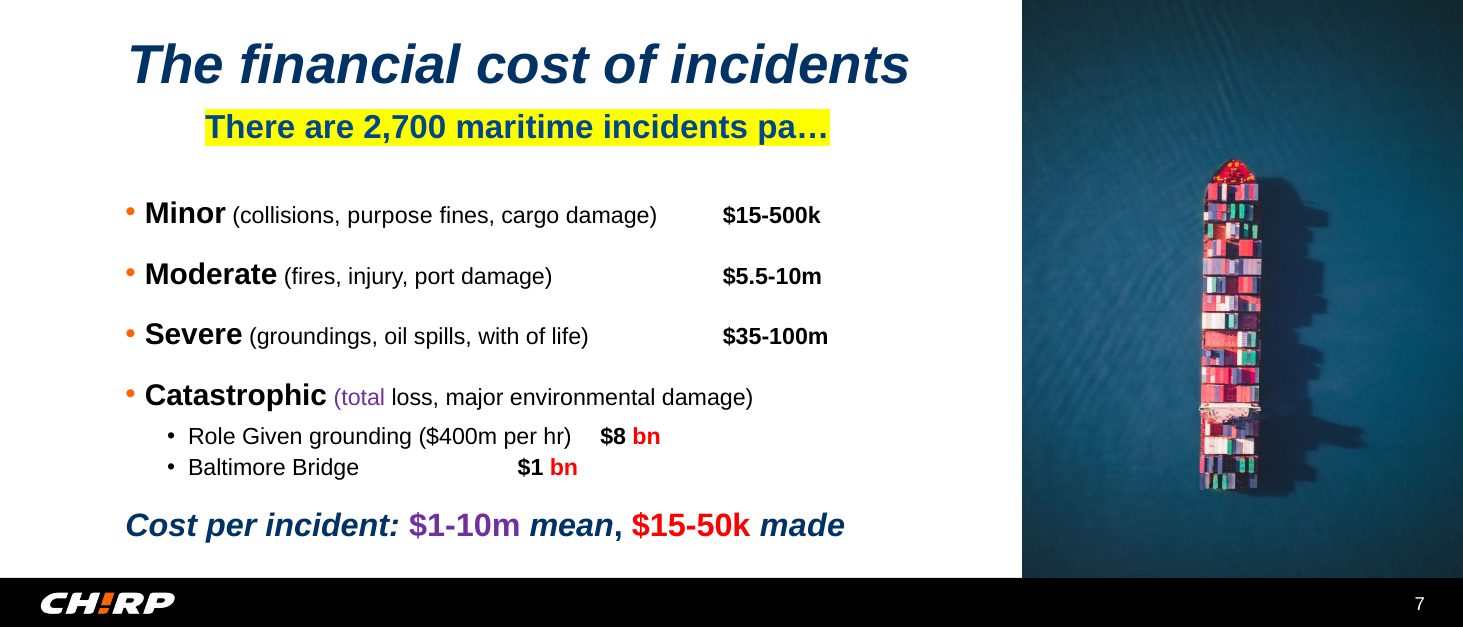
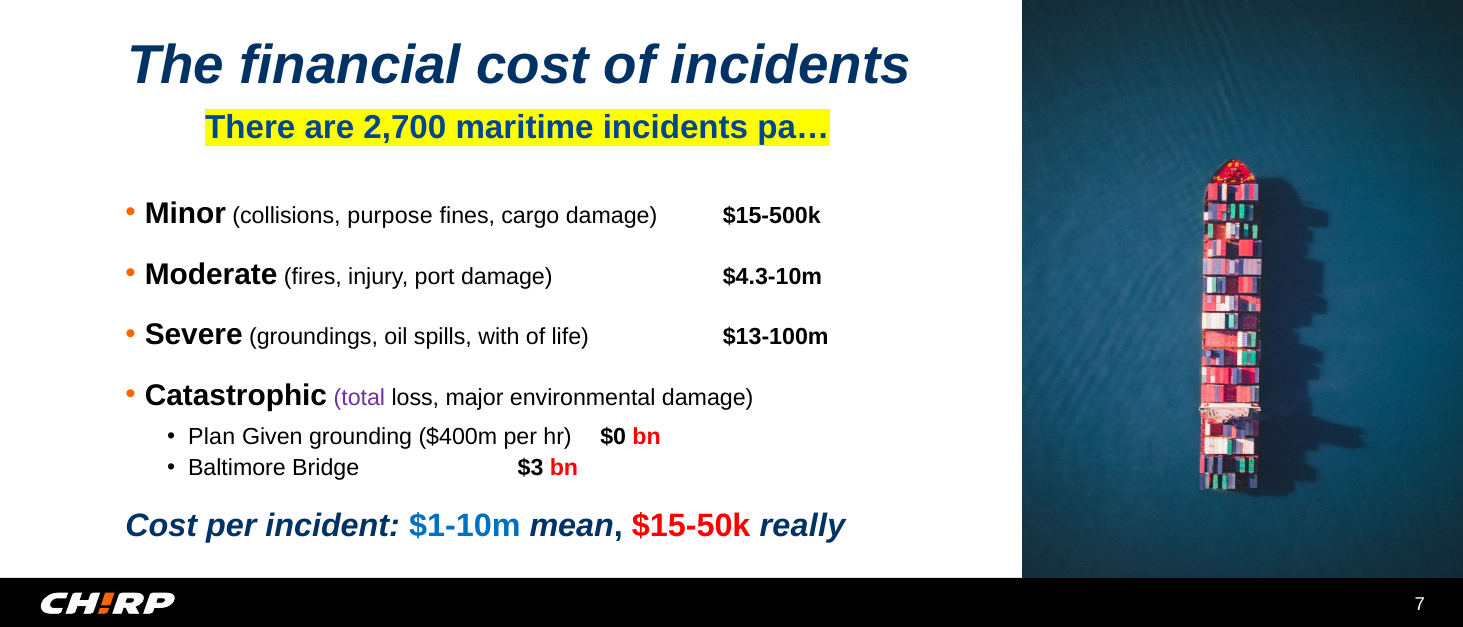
$5.5-10m: $5.5-10m -> $4.3-10m
$35-100m: $35-100m -> $13-100m
Role: Role -> Plan
$8: $8 -> $0
$1: $1 -> $3
$1-10m colour: purple -> blue
made: made -> really
